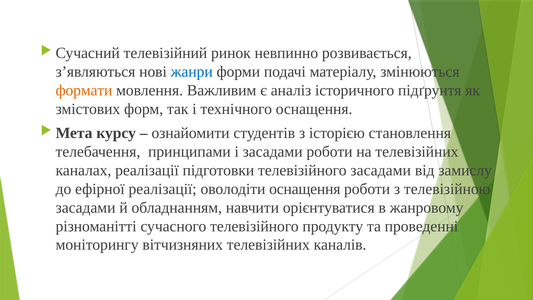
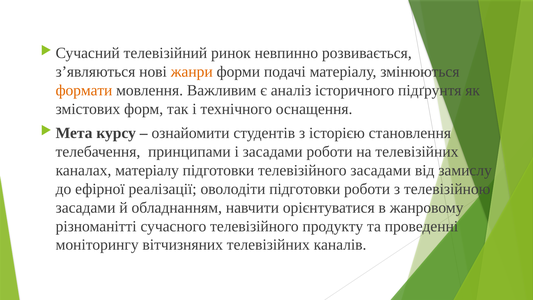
жанри colour: blue -> orange
каналах реалізації: реалізації -> матеріалу
оволодіти оснащення: оснащення -> підготовки
